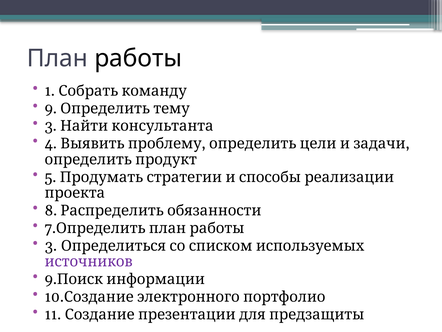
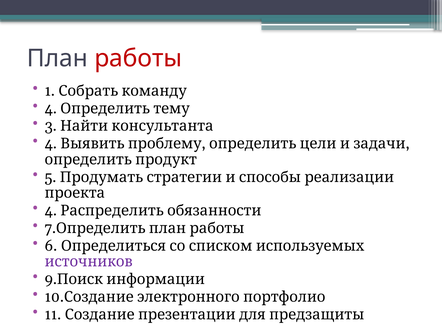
работы colour: black -> red
9 at (51, 108): 9 -> 4
8 at (51, 210): 8 -> 4
3 at (51, 245): 3 -> 6
